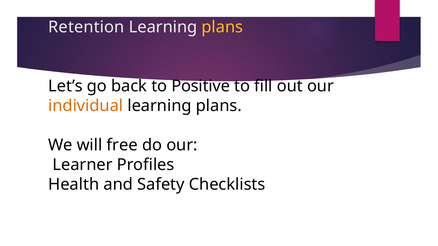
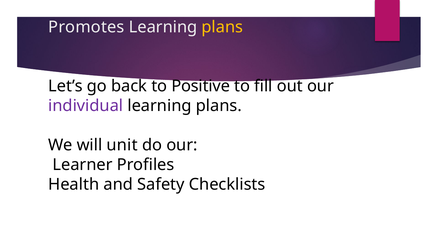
Retention: Retention -> Promotes
individual colour: orange -> purple
free: free -> unit
